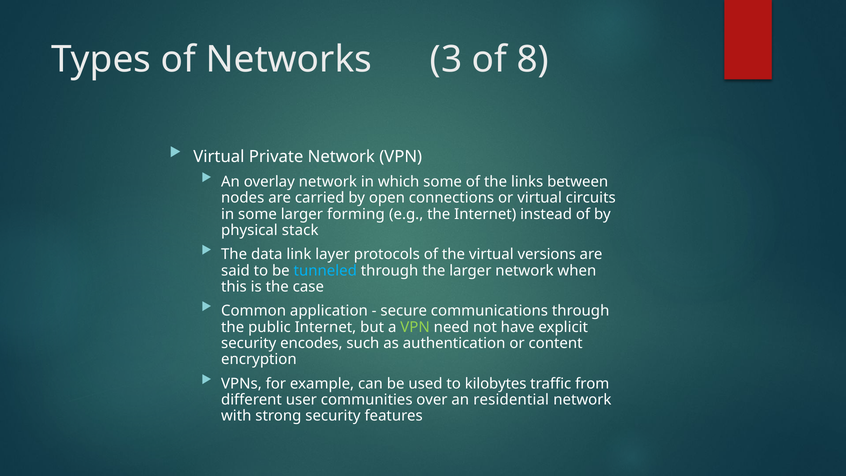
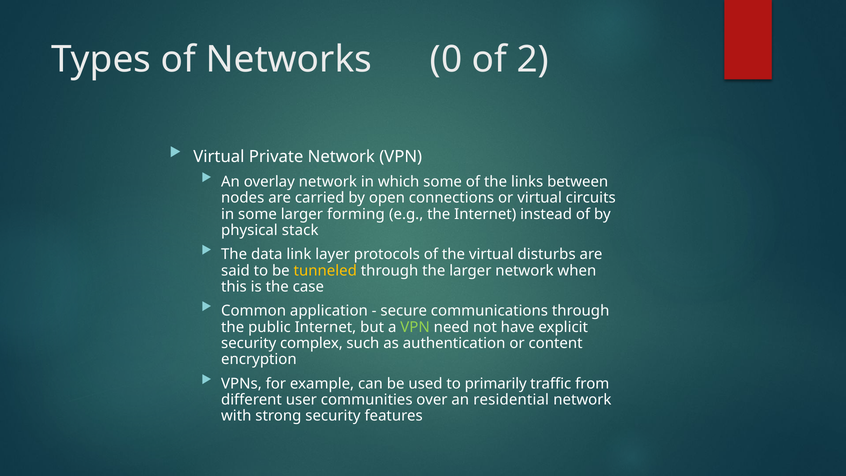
3: 3 -> 0
8: 8 -> 2
versions: versions -> disturbs
tunneled colour: light blue -> yellow
encodes: encodes -> complex
kilobytes: kilobytes -> primarily
